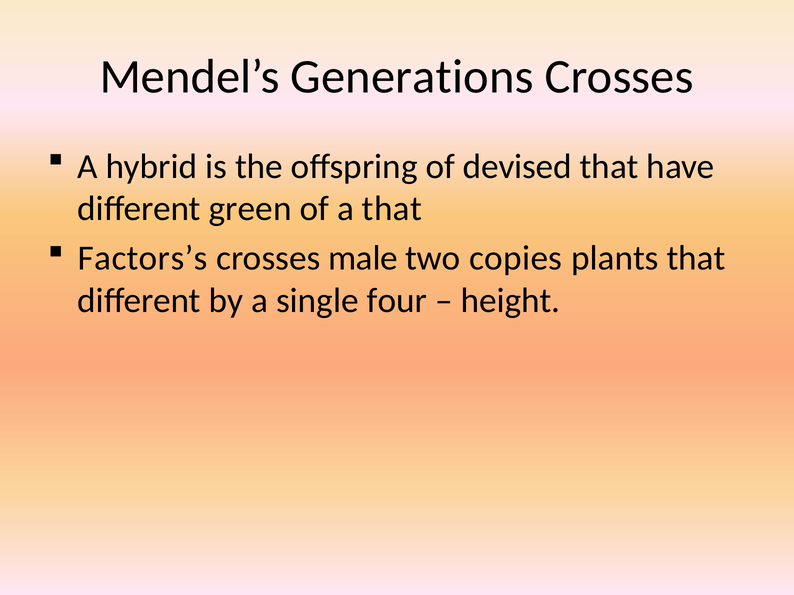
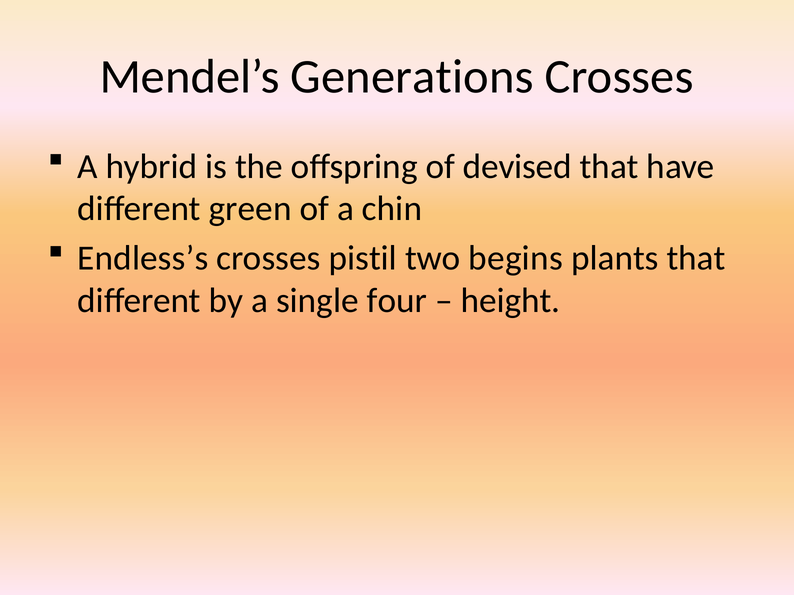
a that: that -> chin
Factors’s: Factors’s -> Endless’s
male: male -> pistil
copies: copies -> begins
